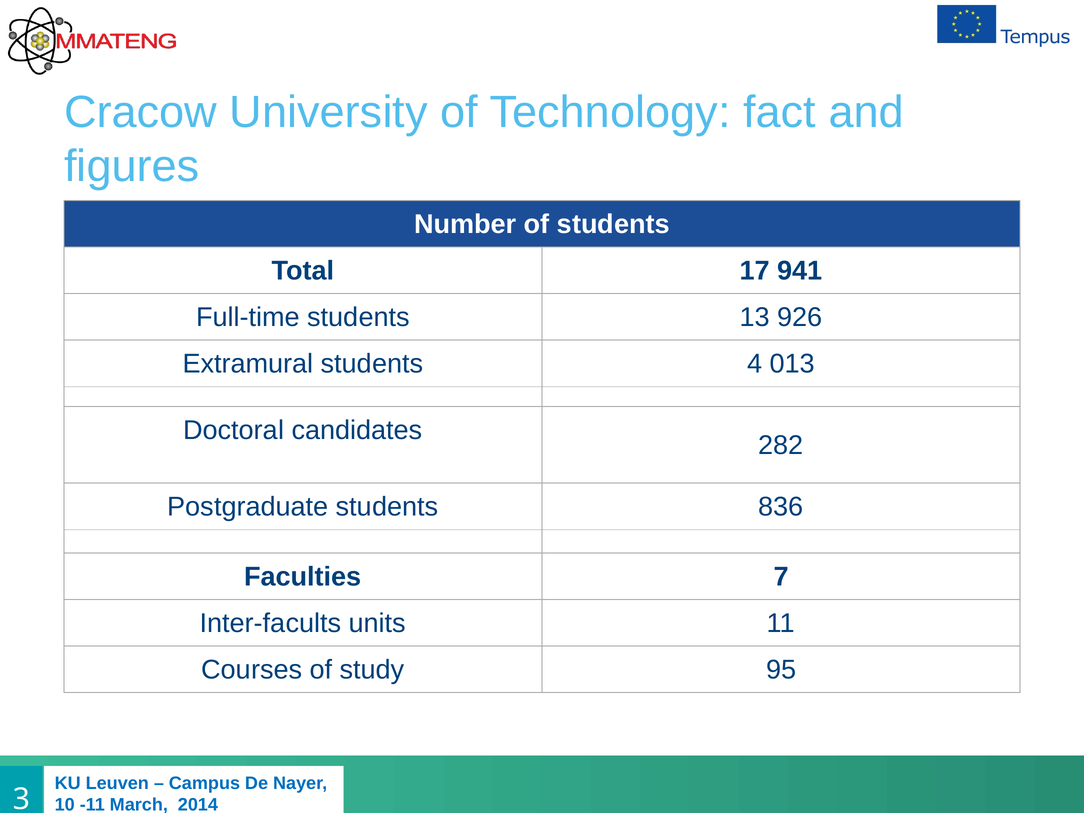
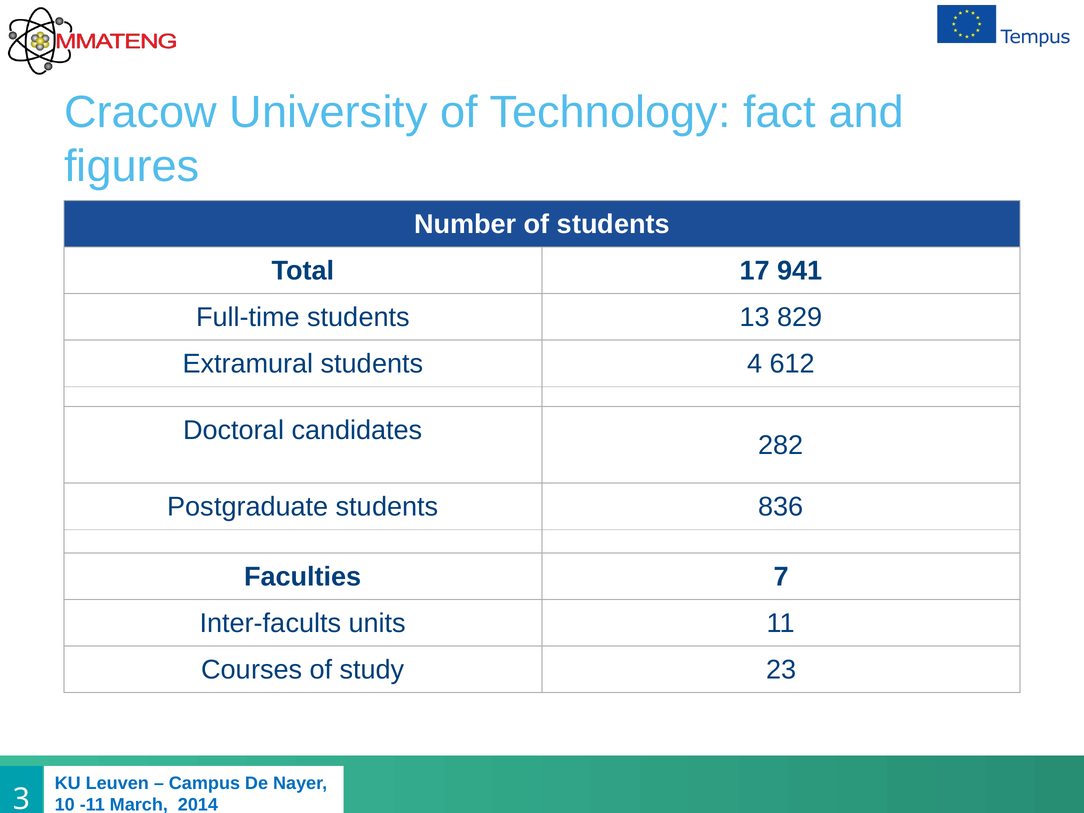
926: 926 -> 829
013: 013 -> 612
95: 95 -> 23
